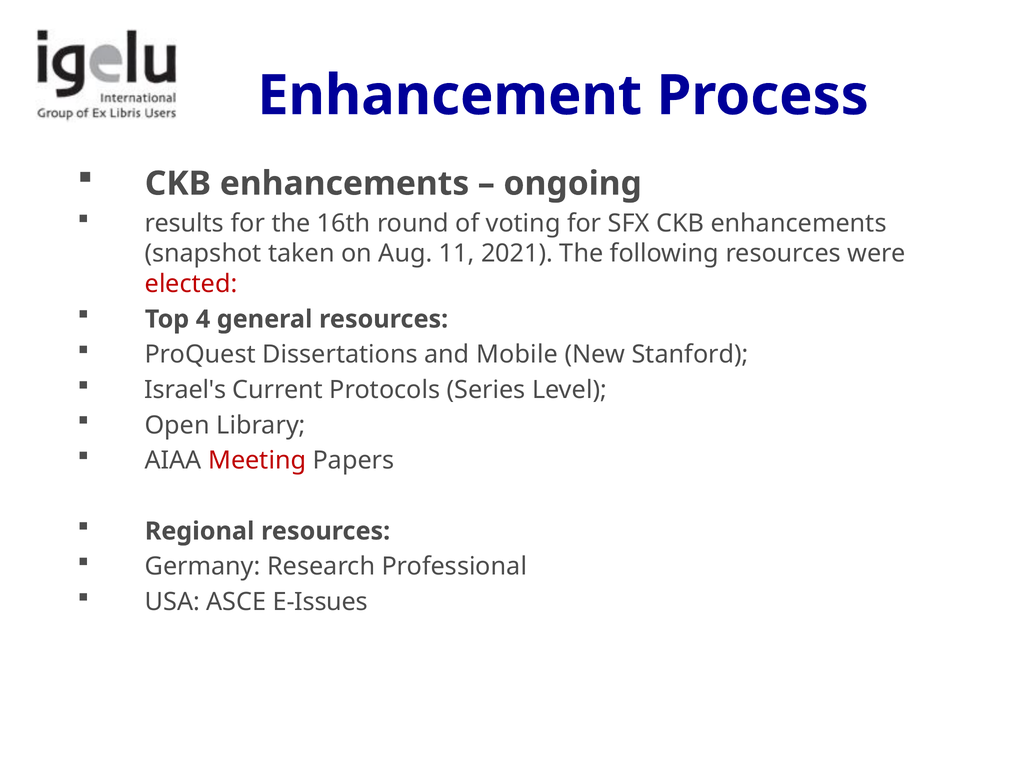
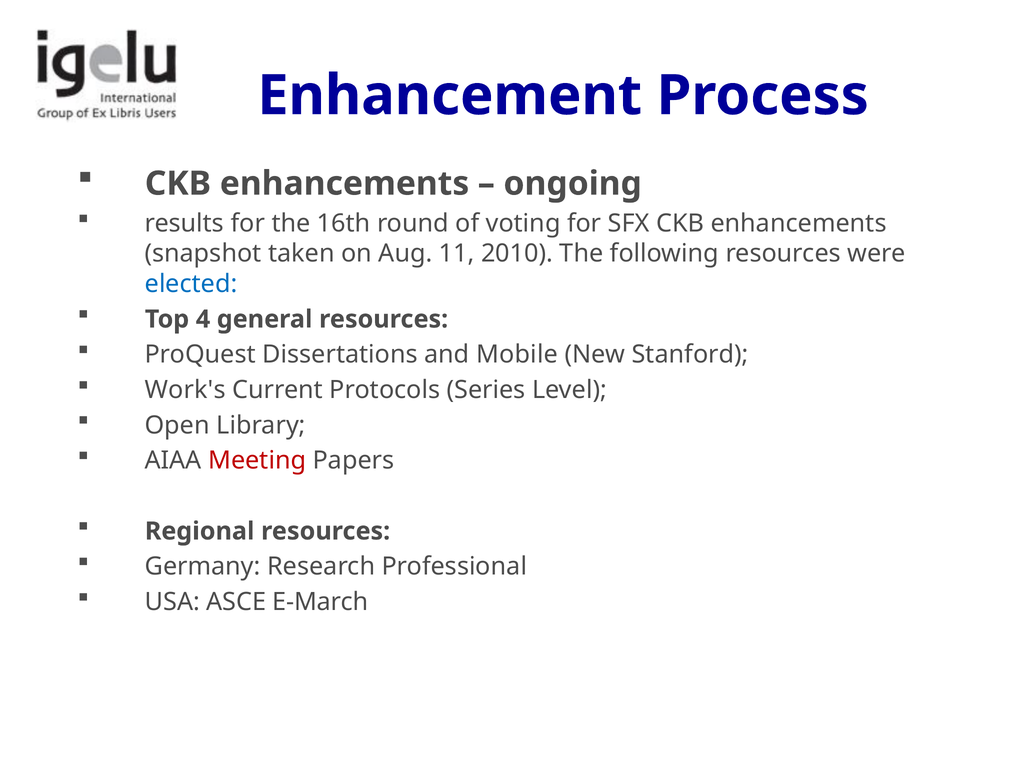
2021: 2021 -> 2010
elected colour: red -> blue
Israel's: Israel's -> Work's
E-Issues: E-Issues -> E-March
